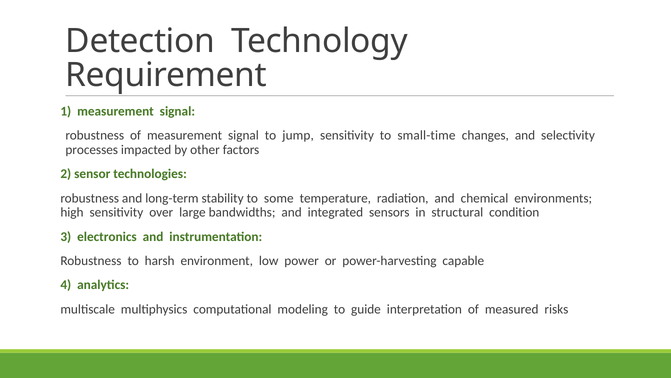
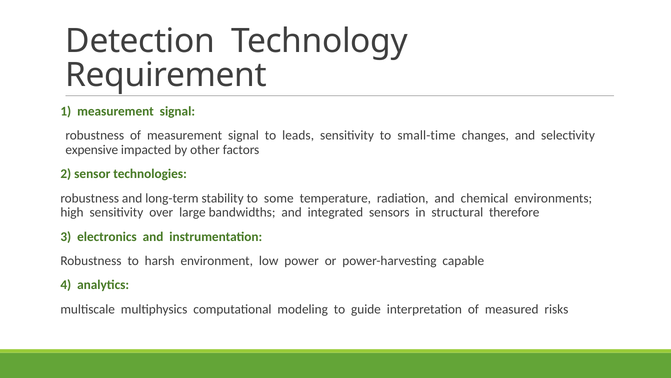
jump: jump -> leads
processes: processes -> expensive
condition: condition -> therefore
